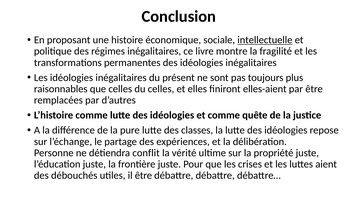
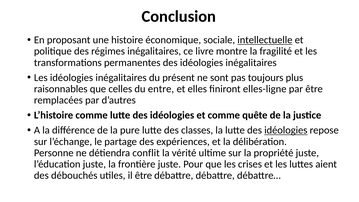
du celles: celles -> entre
elles-aient: elles-aient -> elles-ligne
idéologies at (286, 130) underline: none -> present
